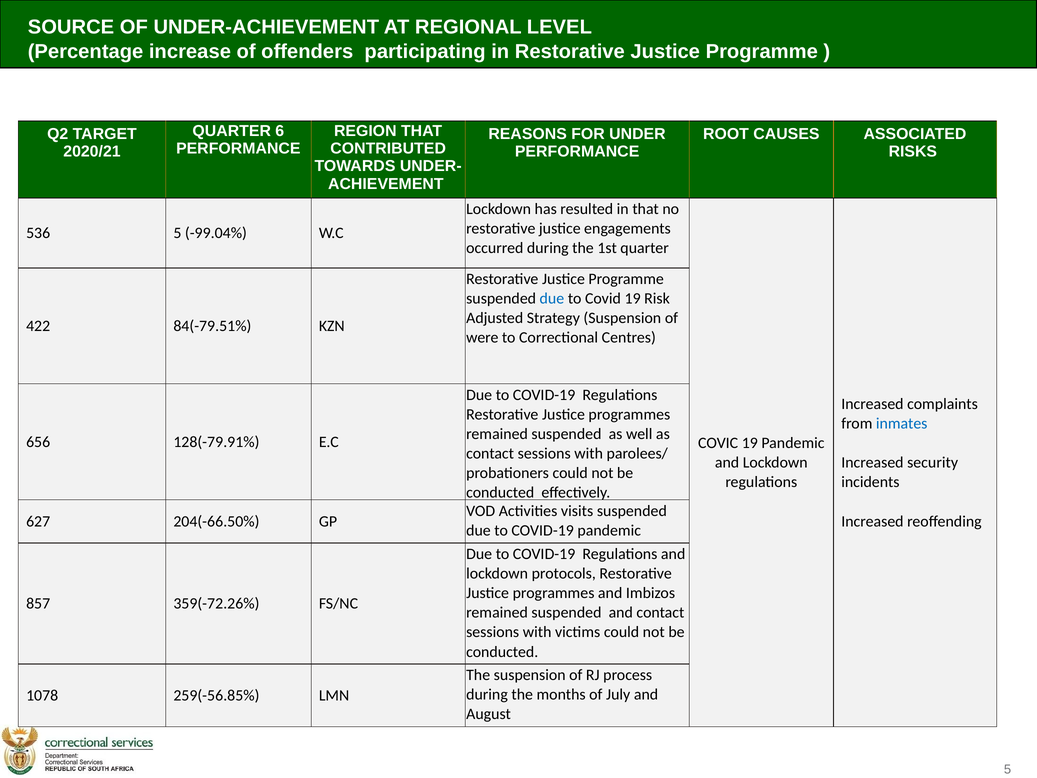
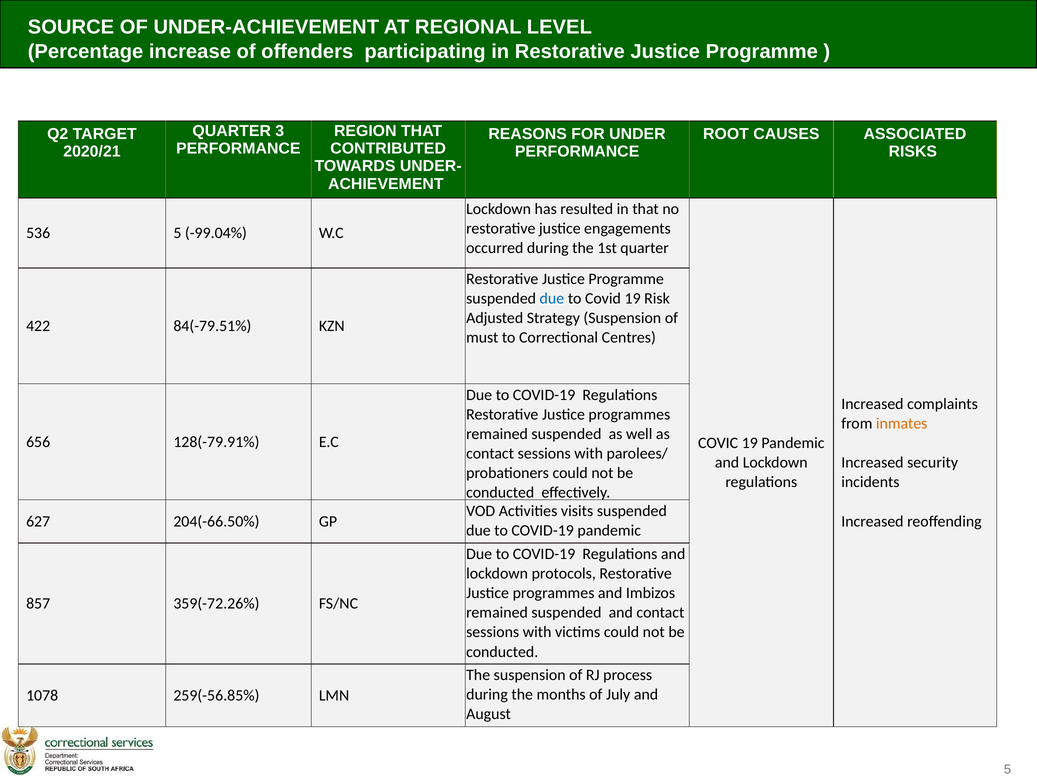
6: 6 -> 3
were: were -> must
inmates colour: blue -> orange
